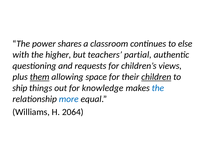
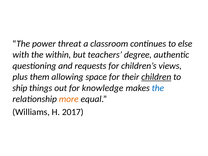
shares: shares -> threat
higher: higher -> within
partial: partial -> degree
them underline: present -> none
more colour: blue -> orange
2064: 2064 -> 2017
